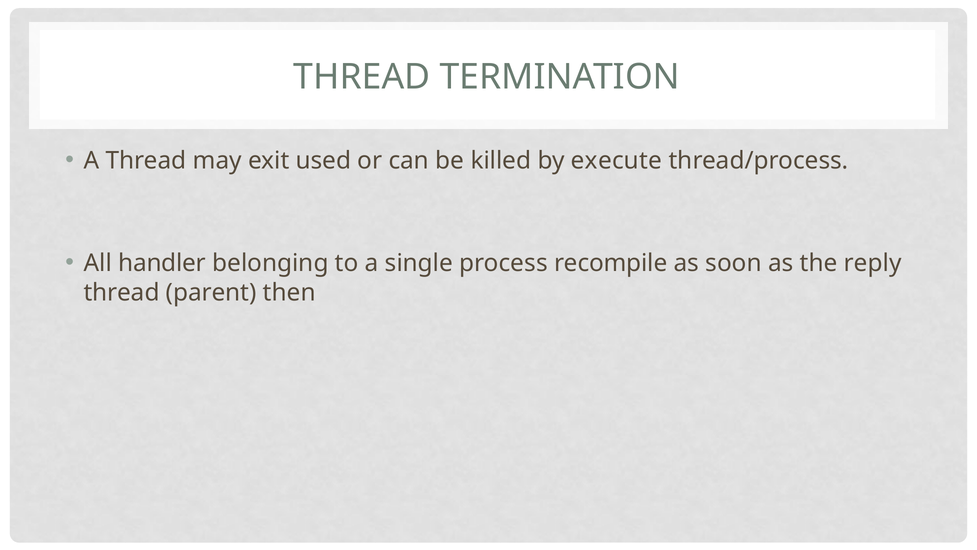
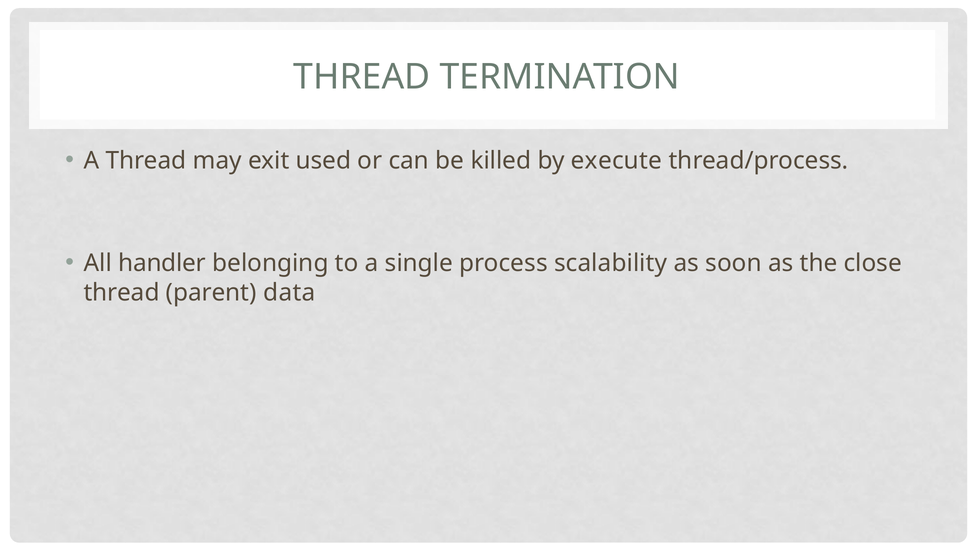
recompile: recompile -> scalability
reply: reply -> close
then: then -> data
